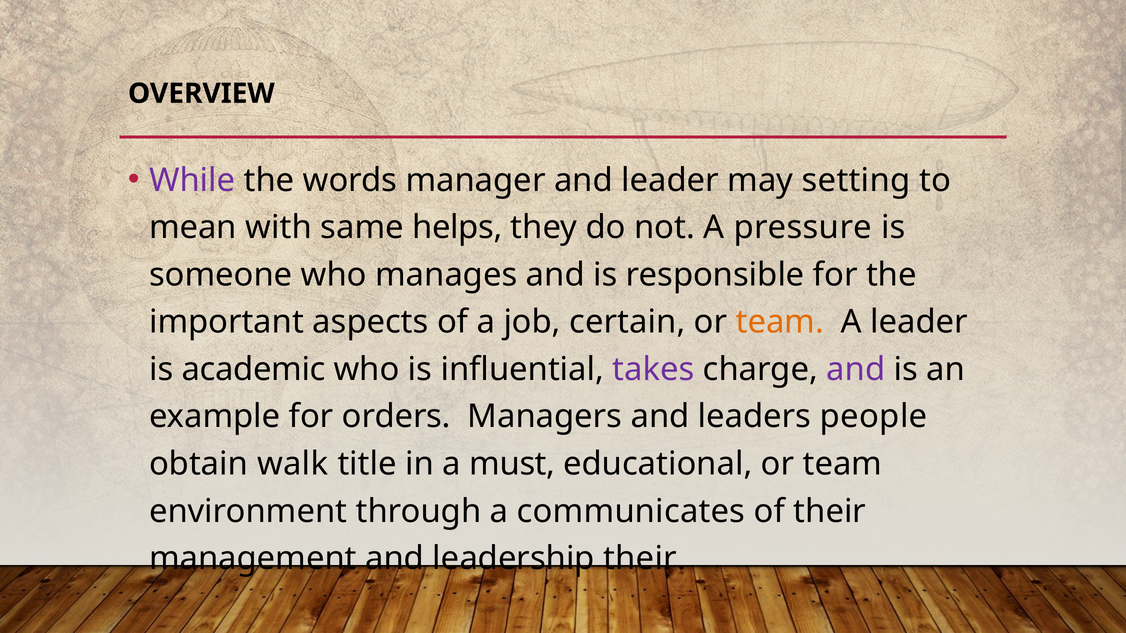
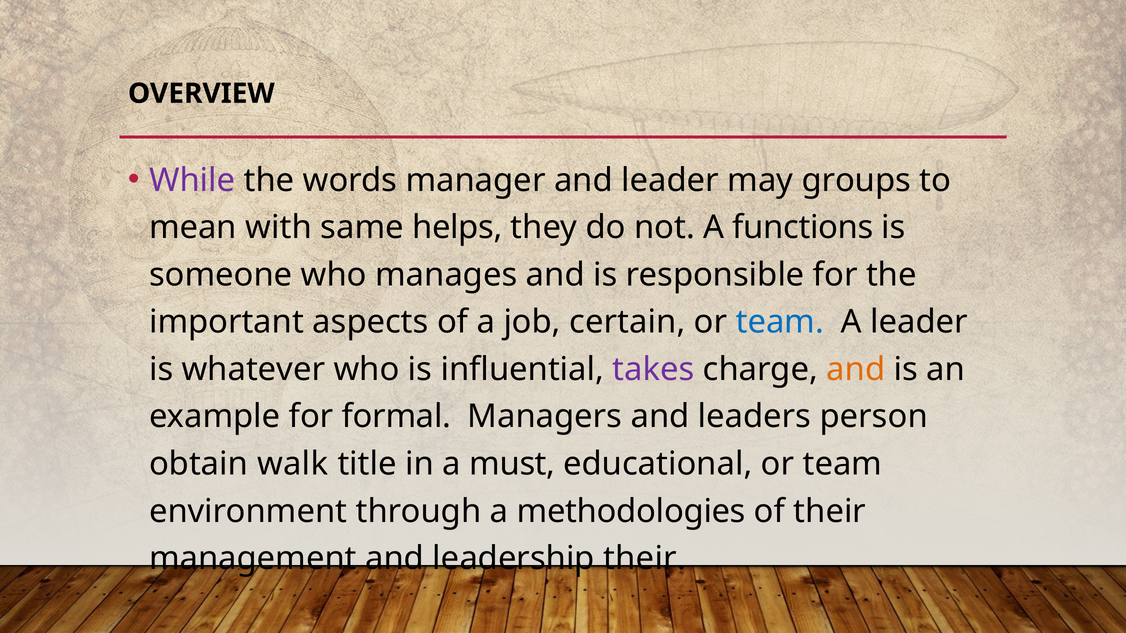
setting: setting -> groups
pressure: pressure -> functions
team at (780, 322) colour: orange -> blue
academic: academic -> whatever
and at (856, 370) colour: purple -> orange
orders: orders -> formal
people: people -> person
communicates: communicates -> methodologies
